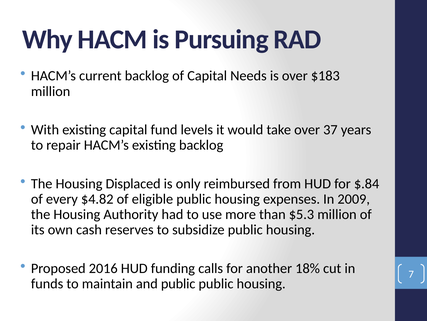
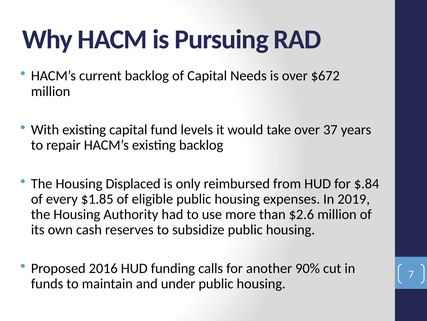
$183: $183 -> $672
$4.82: $4.82 -> $1.85
2009: 2009 -> 2019
$5.3: $5.3 -> $2.6
18%: 18% -> 90%
and public: public -> under
